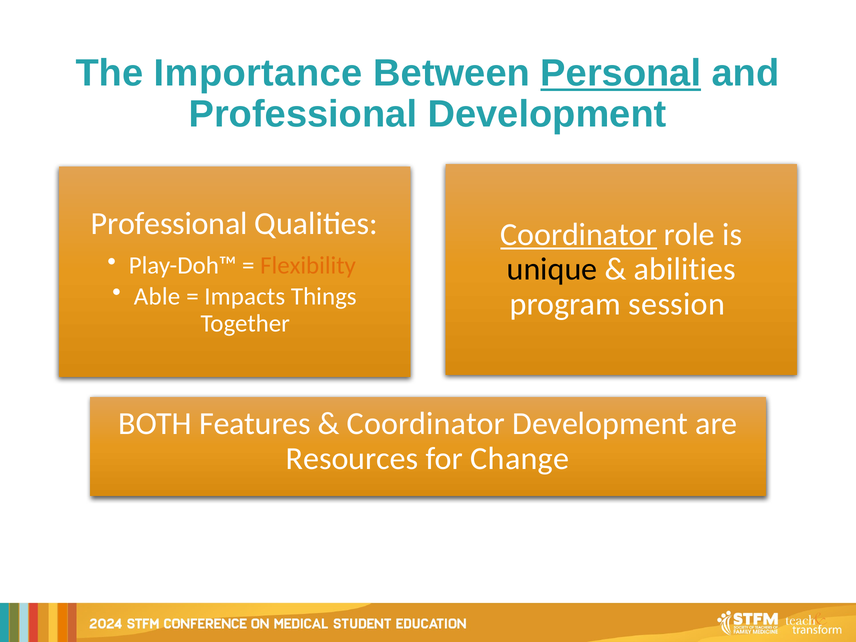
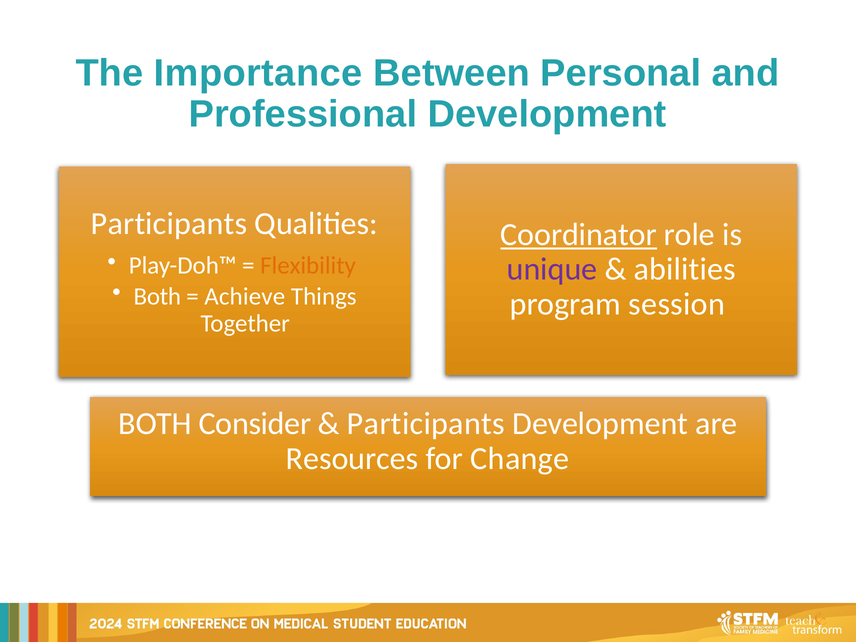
Personal underline: present -> none
Professional at (169, 224): Professional -> Participants
unique colour: black -> purple
Able at (157, 296): Able -> Both
Impacts: Impacts -> Achieve
Features: Features -> Consider
Coordinator at (426, 424): Coordinator -> Participants
